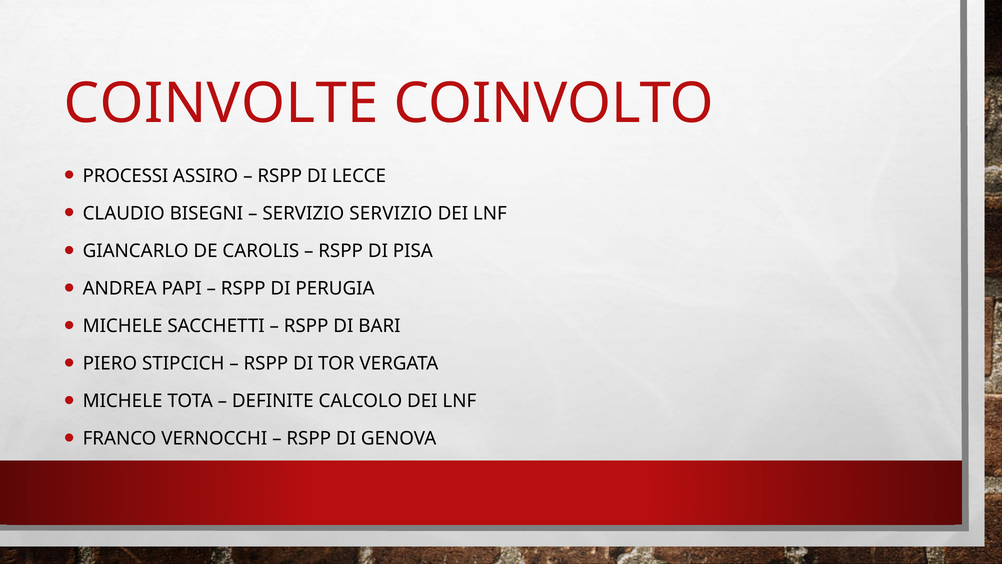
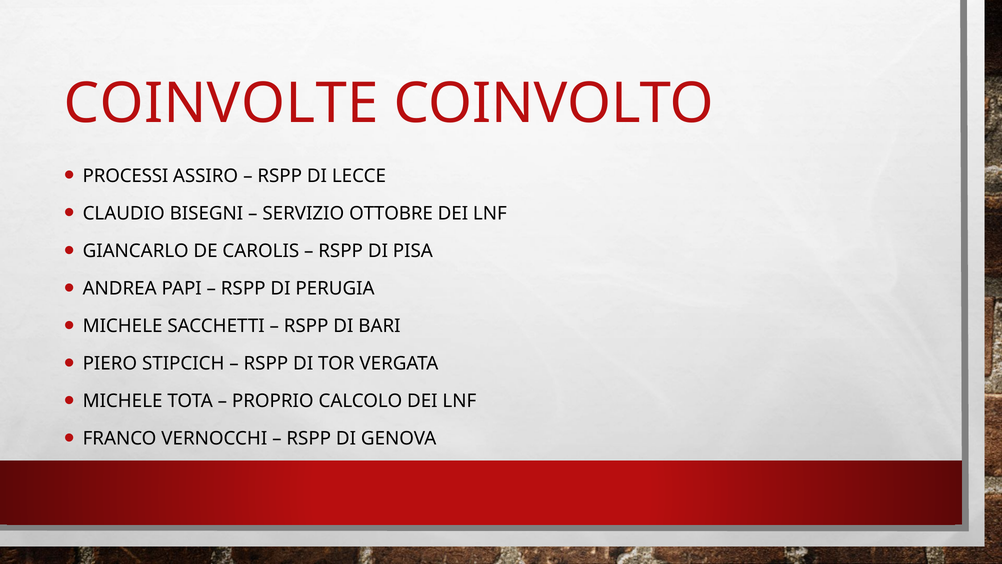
SERVIZIO SERVIZIO: SERVIZIO -> OTTOBRE
DEFINITE: DEFINITE -> PROPRIO
